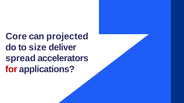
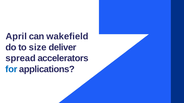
Core: Core -> April
projected: projected -> wakefield
for colour: red -> blue
